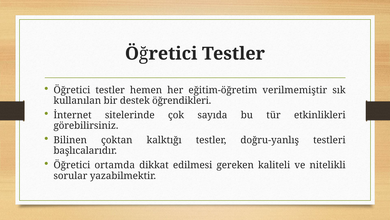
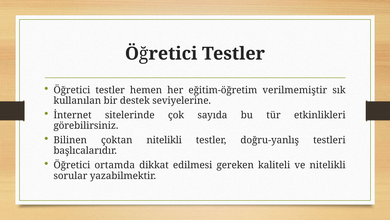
öğrendikleri: öğrendikleri -> seviyelerine
çoktan kalktığı: kalktığı -> nitelikli
